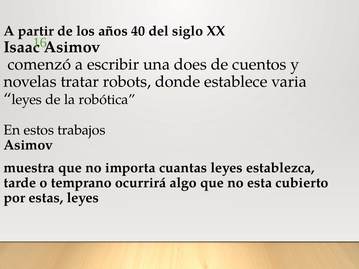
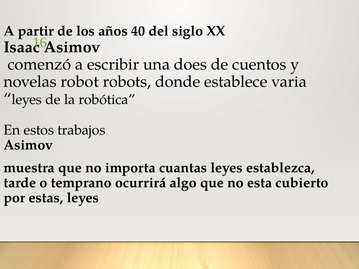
tratar: tratar -> robot
